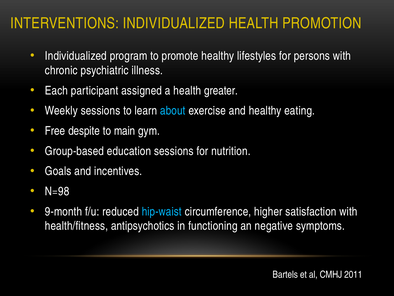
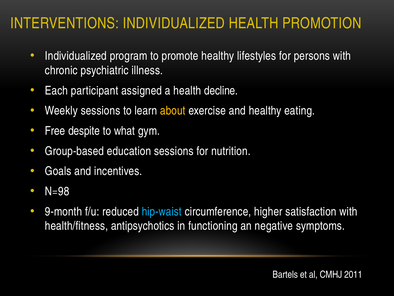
greater: greater -> decline
about colour: light blue -> yellow
main: main -> what
